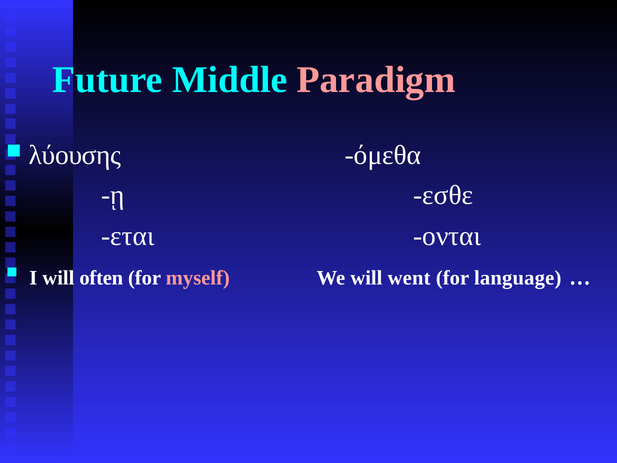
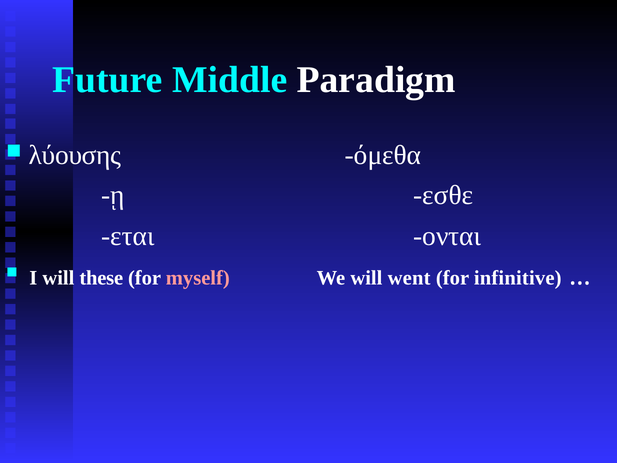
Paradigm colour: pink -> white
often: often -> these
language: language -> infinitive
